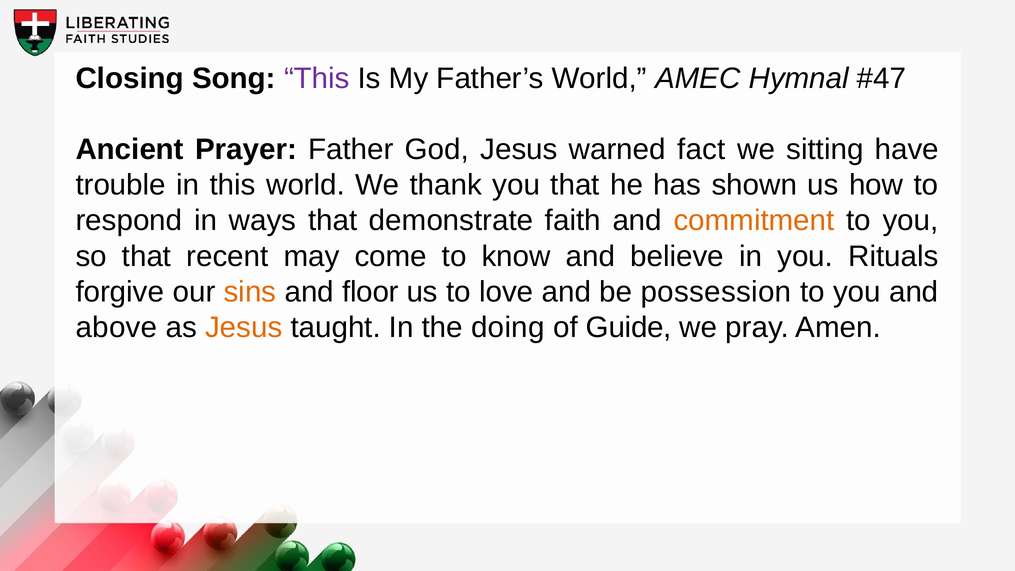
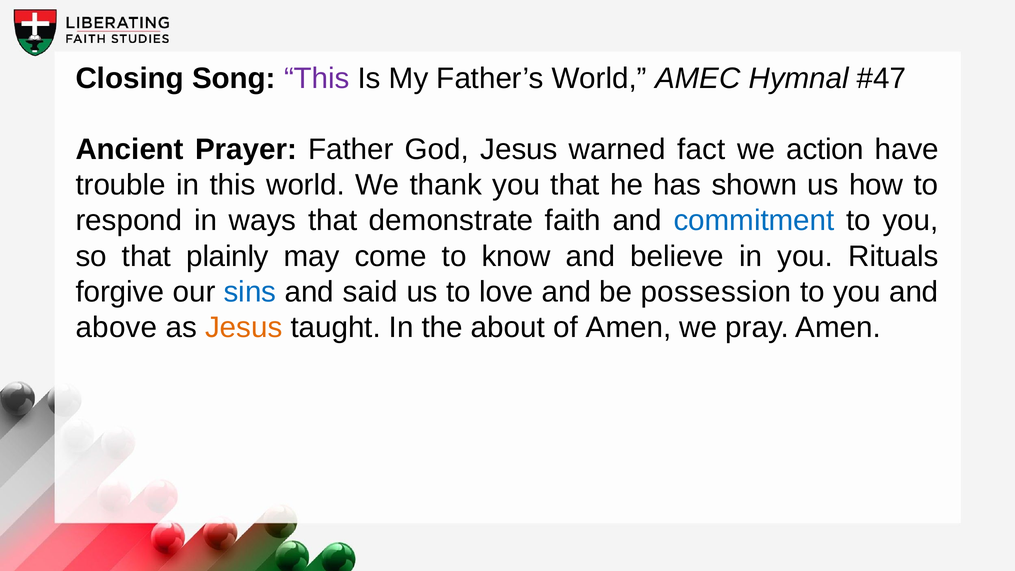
sitting: sitting -> action
commitment colour: orange -> blue
recent: recent -> plainly
sins colour: orange -> blue
floor: floor -> said
doing: doing -> about
of Guide: Guide -> Amen
